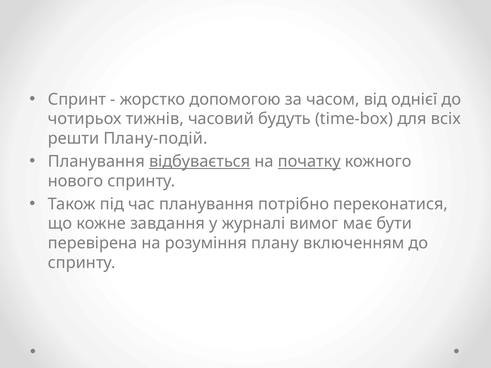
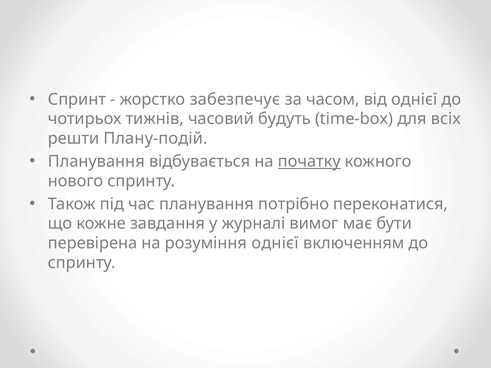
допомогою: допомогою -> забезпечує
відбувається underline: present -> none
розуміння плану: плану -> однієї
